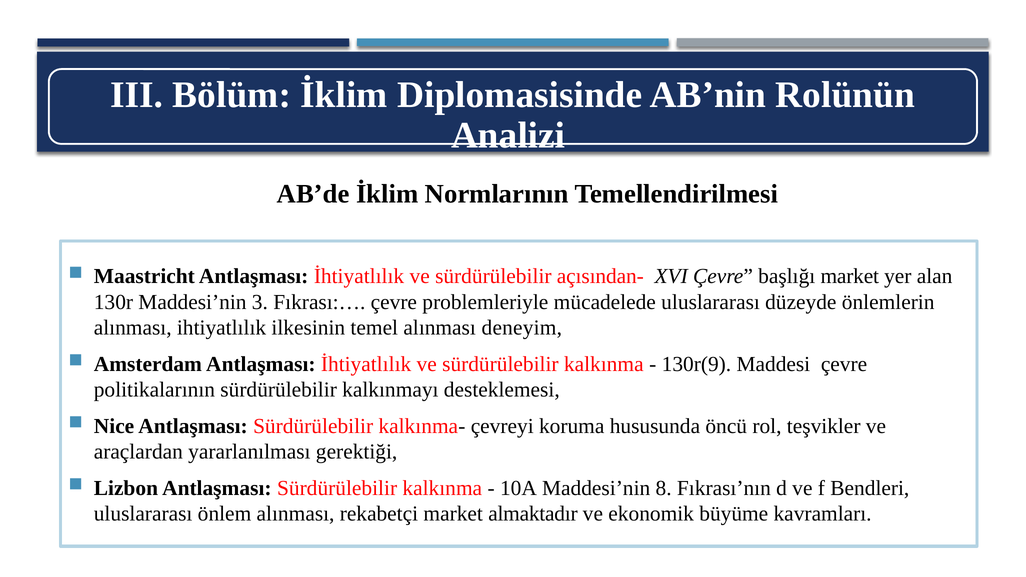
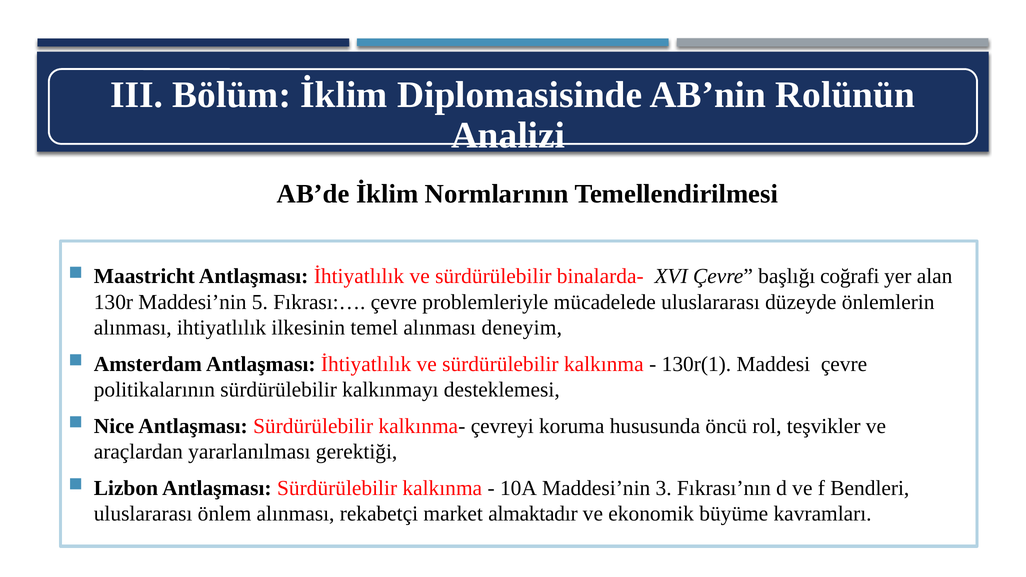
açısından-: açısından- -> binalarda-
başlığı market: market -> coğrafi
3: 3 -> 5
130r(9: 130r(9 -> 130r(1
8: 8 -> 3
